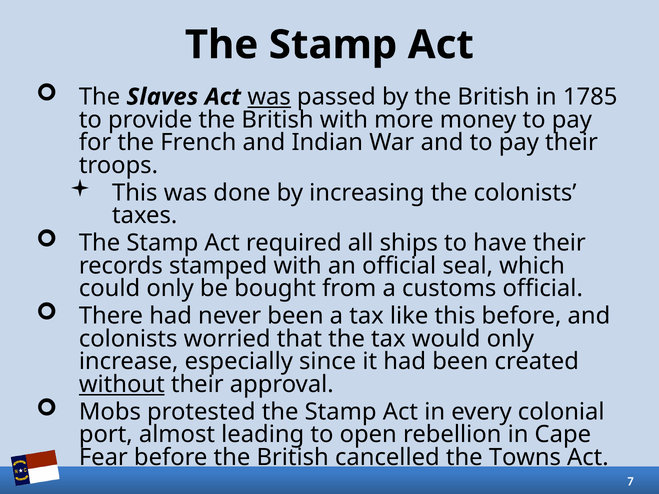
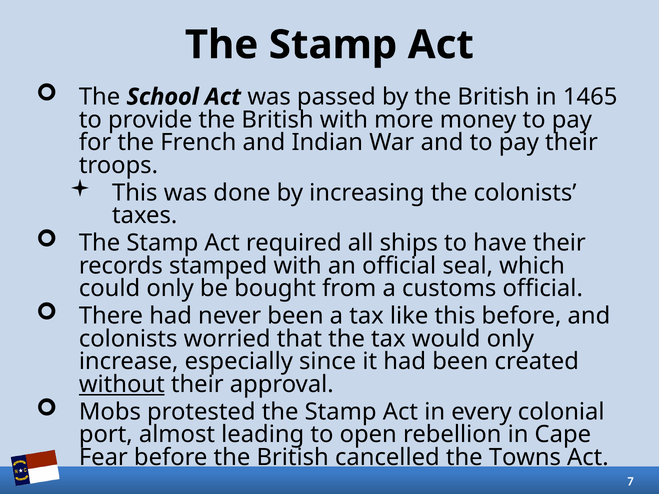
Slaves: Slaves -> School
was at (269, 97) underline: present -> none
1785: 1785 -> 1465
